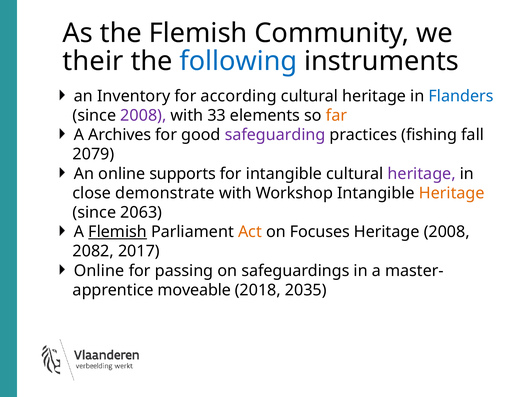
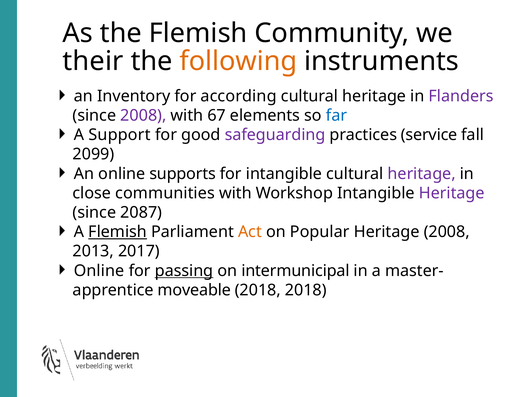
following colour: blue -> orange
Flanders colour: blue -> purple
33: 33 -> 67
far colour: orange -> blue
Archives: Archives -> Support
fishing: fishing -> service
2079: 2079 -> 2099
demonstrate: demonstrate -> communities
Heritage at (452, 193) colour: orange -> purple
2063: 2063 -> 2087
Focuses: Focuses -> Popular
2082: 2082 -> 2013
passing underline: none -> present
safeguardings: safeguardings -> intermunicipal
2018 2035: 2035 -> 2018
